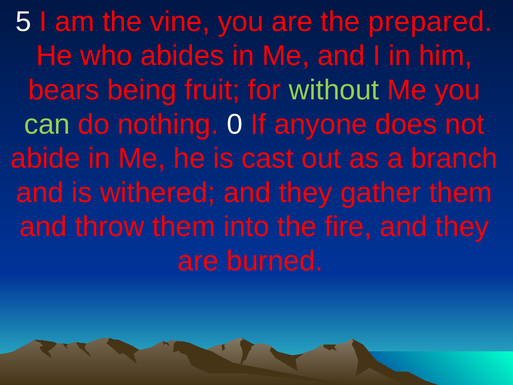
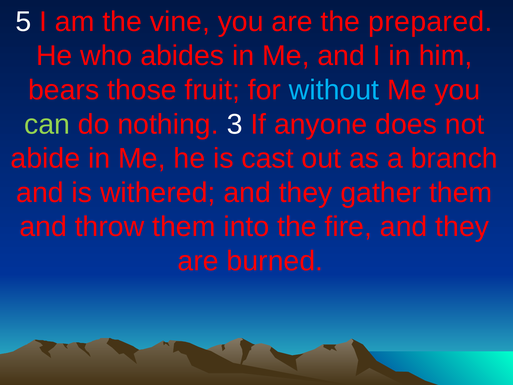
being: being -> those
without colour: light green -> light blue
0: 0 -> 3
